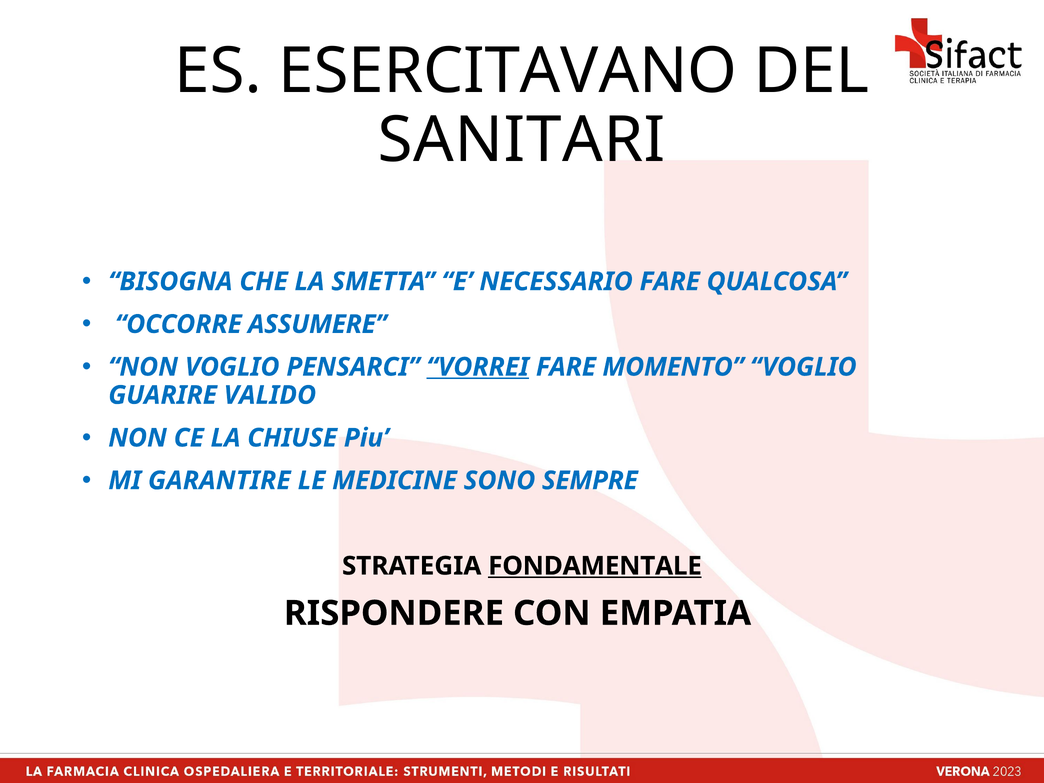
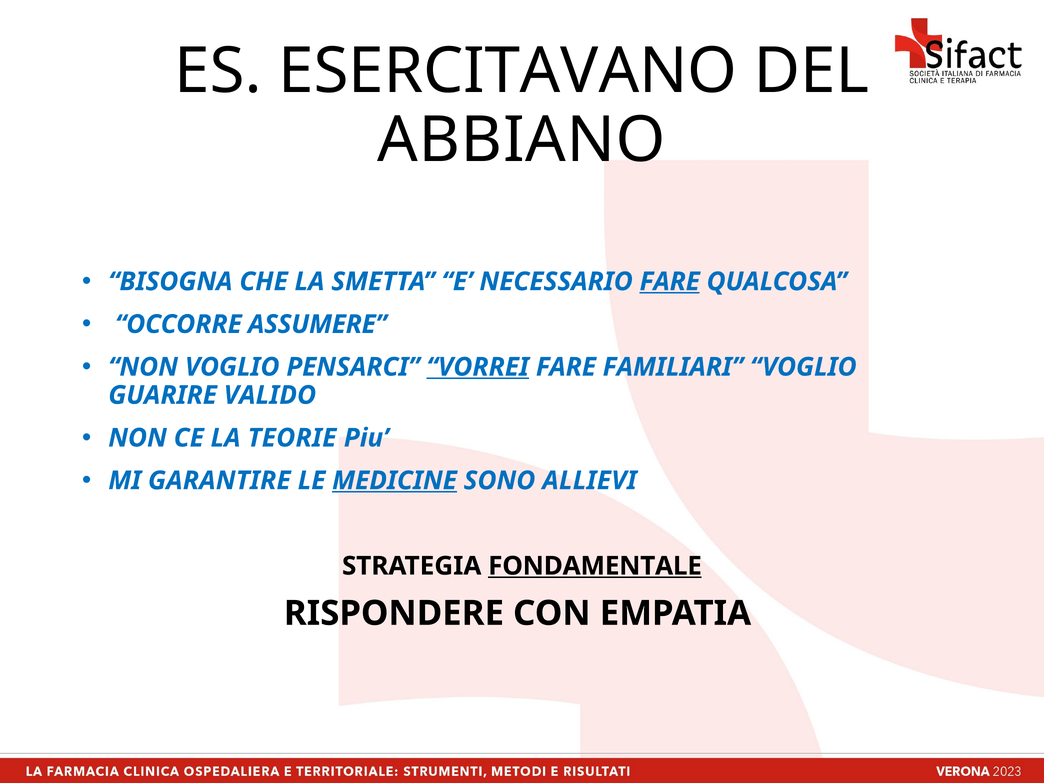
SANITARI: SANITARI -> ABBIANO
FARE at (670, 282) underline: none -> present
MOMENTO: MOMENTO -> FAMILIARI
CHIUSE: CHIUSE -> TEORIE
MEDICINE underline: none -> present
SEMPRE: SEMPRE -> ALLIEVI
